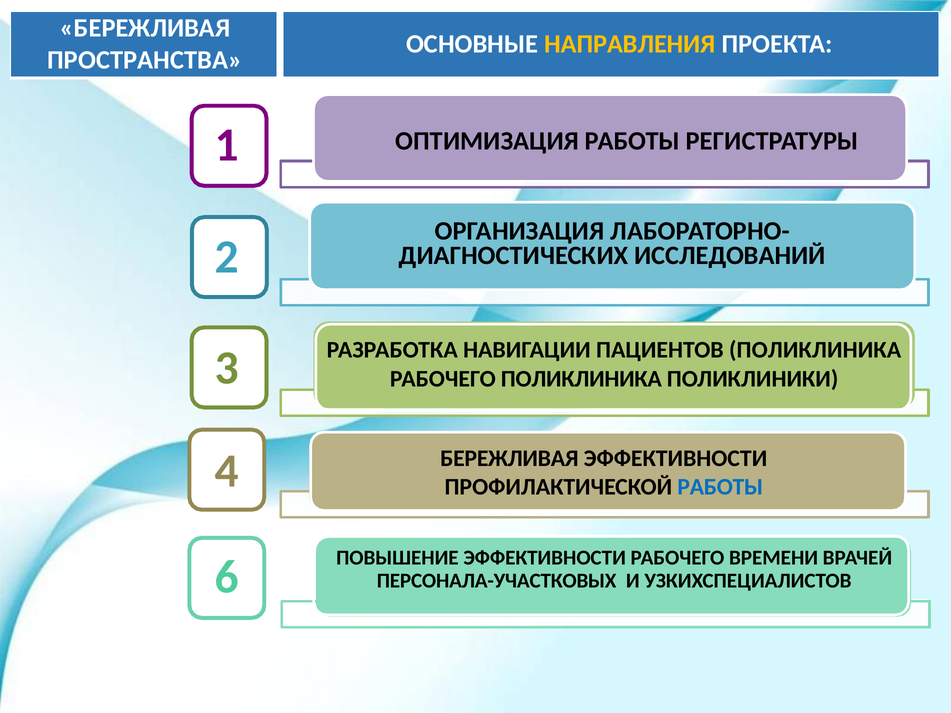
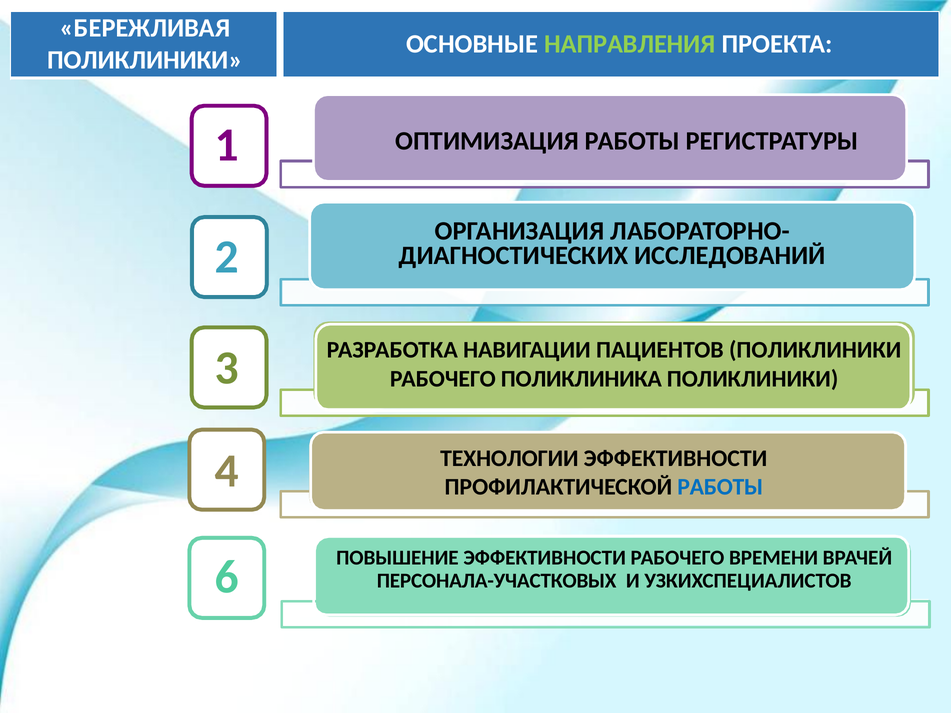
НАПРАВЛЕНИЯ colour: yellow -> light green
ПРОСТРАНСТВА at (145, 60): ПРОСТРАНСТВА -> ПОЛИКЛИНИКИ
ПАЦИЕНТОВ ПОЛИКЛИНИКА: ПОЛИКЛИНИКА -> ПОЛИКЛИНИКИ
БЕРЕЖЛИВАЯ at (509, 458): БЕРЕЖЛИВАЯ -> ТЕХНОЛОГИИ
